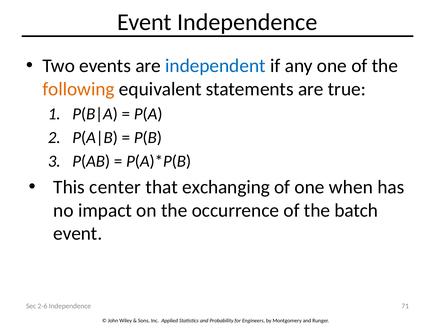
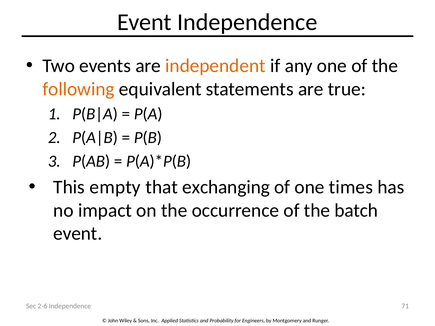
independent colour: blue -> orange
center: center -> empty
when: when -> times
